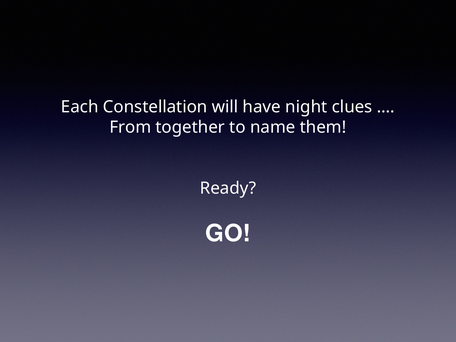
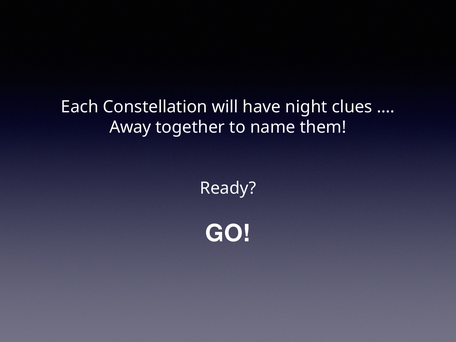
From: From -> Away
